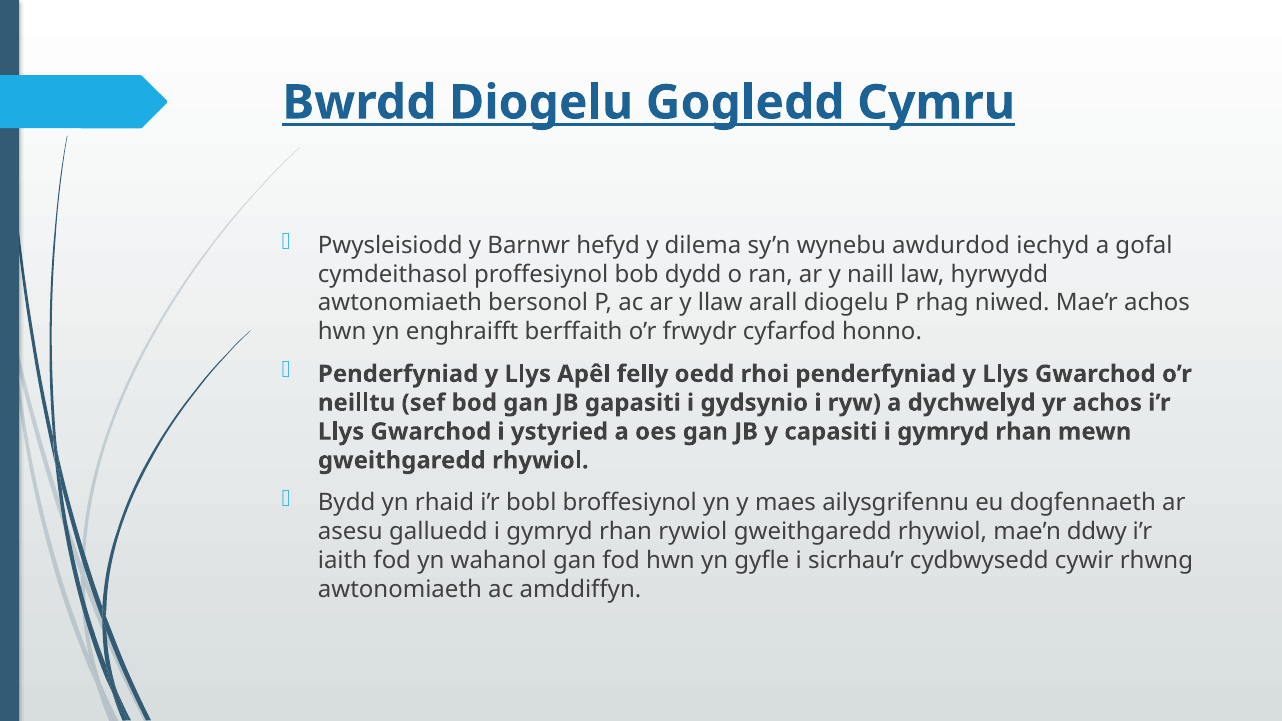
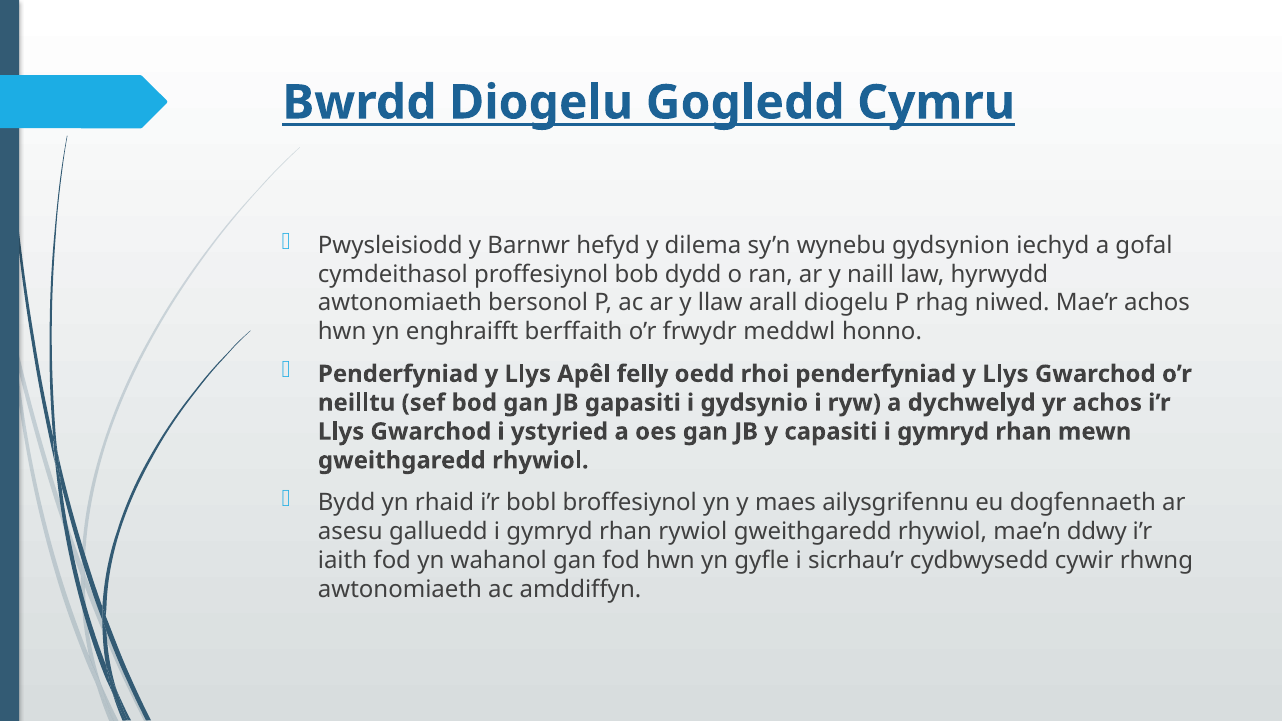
awdurdod: awdurdod -> gydsynion
cyfarfod: cyfarfod -> meddwl
